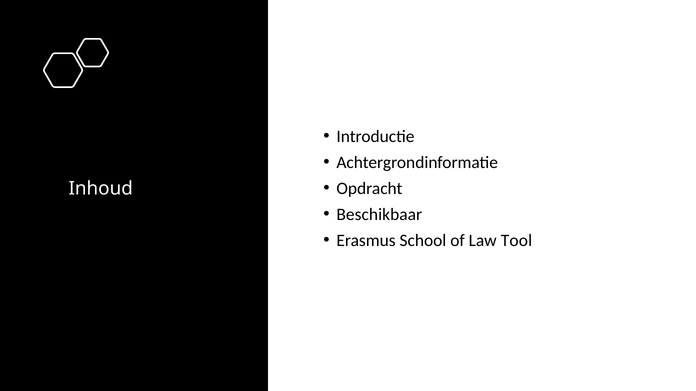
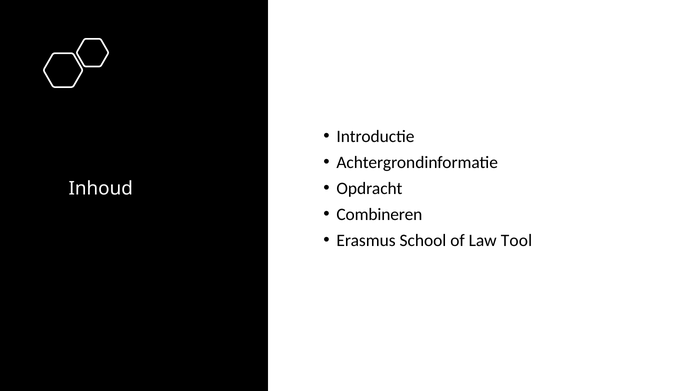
Beschikbaar: Beschikbaar -> Combineren
